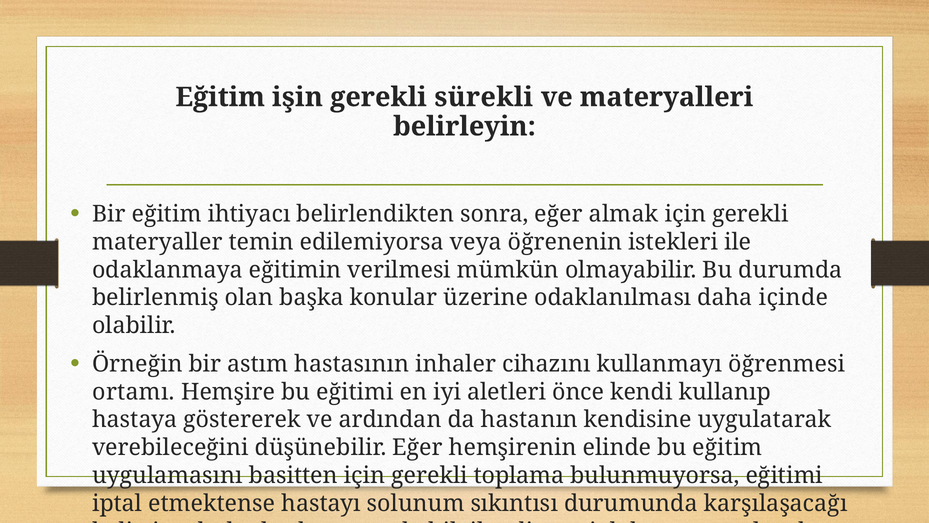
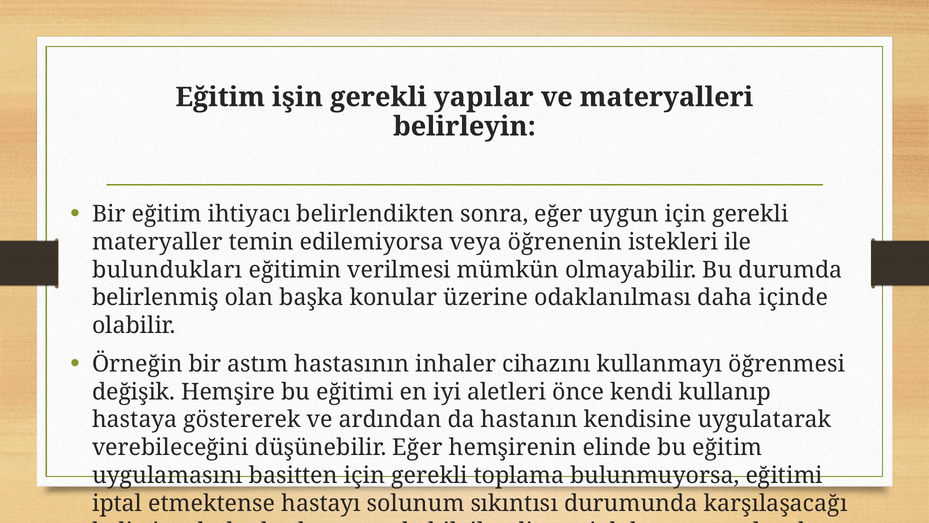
sürekli: sürekli -> yapılar
eğer almak: almak -> uygun
odaklanmaya: odaklanmaya -> bulundukları
ortamı: ortamı -> değişik
